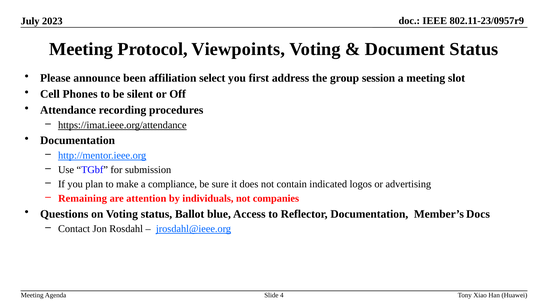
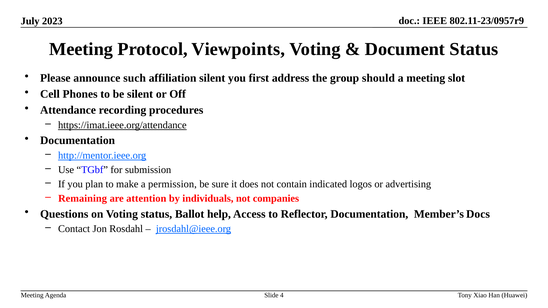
been: been -> such
affiliation select: select -> silent
session: session -> should
compliance: compliance -> permission
blue: blue -> help
